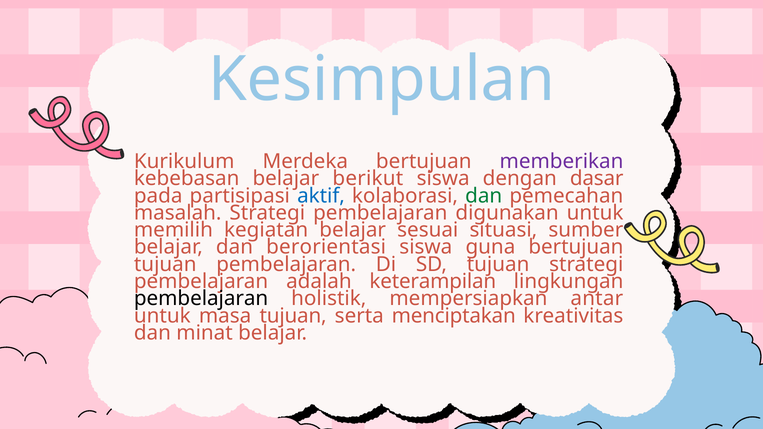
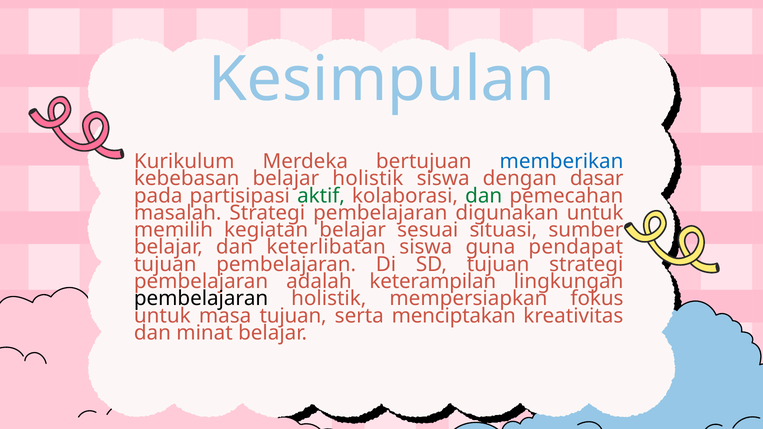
memberikan colour: purple -> blue
belajar berikut: berikut -> holistik
aktif colour: blue -> green
berorientasi: berorientasi -> keterlibatan
guna bertujuan: bertujuan -> pendapat
antar: antar -> fokus
